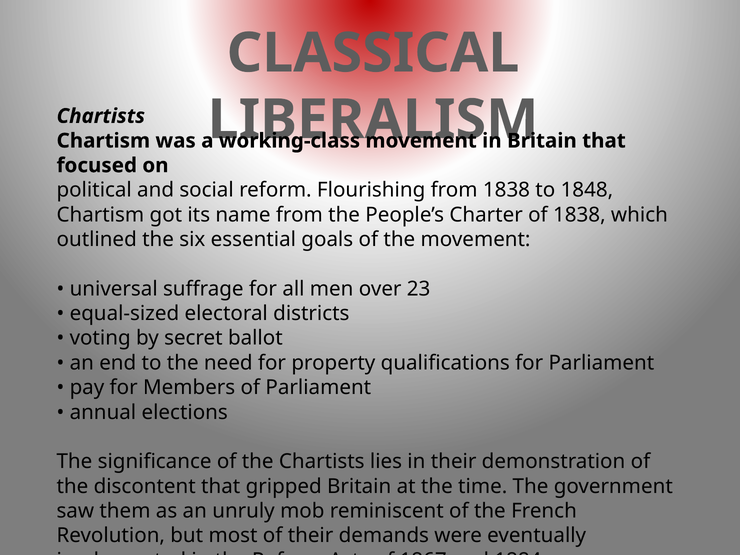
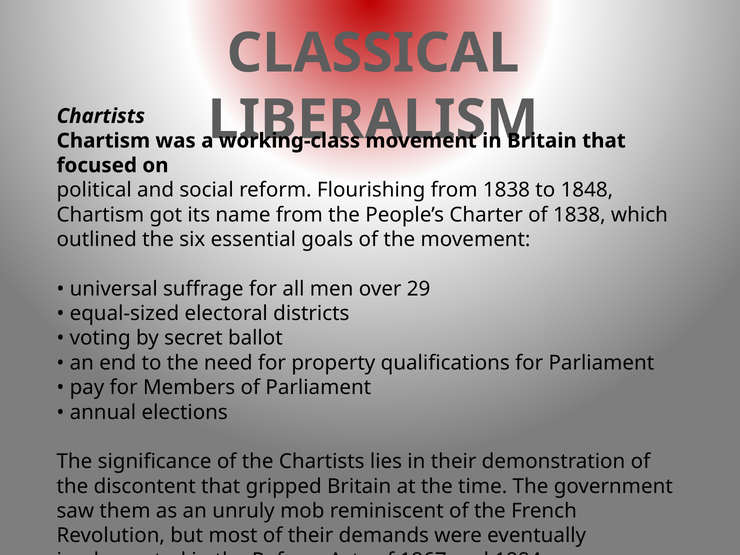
23: 23 -> 29
